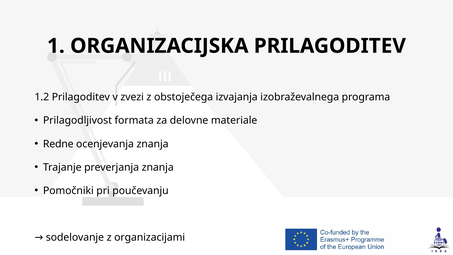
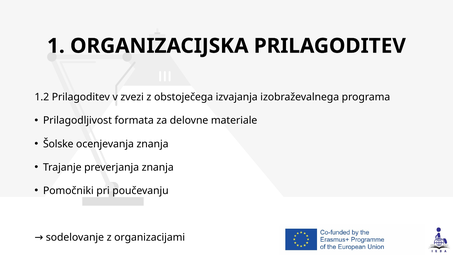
Redne: Redne -> Šolske
